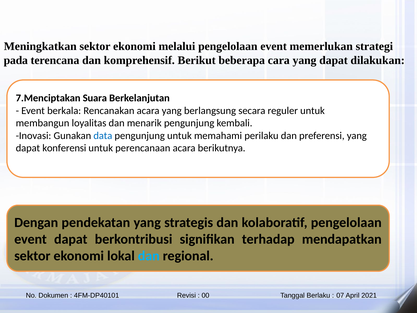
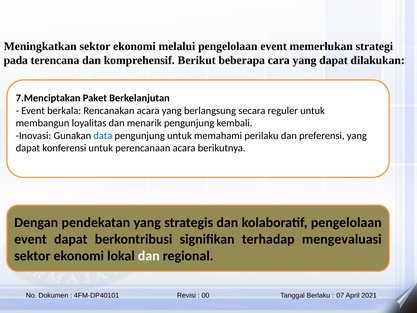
Suara: Suara -> Paket
mendapatkan: mendapatkan -> mengevaluasi
dan at (149, 256) colour: light blue -> white
